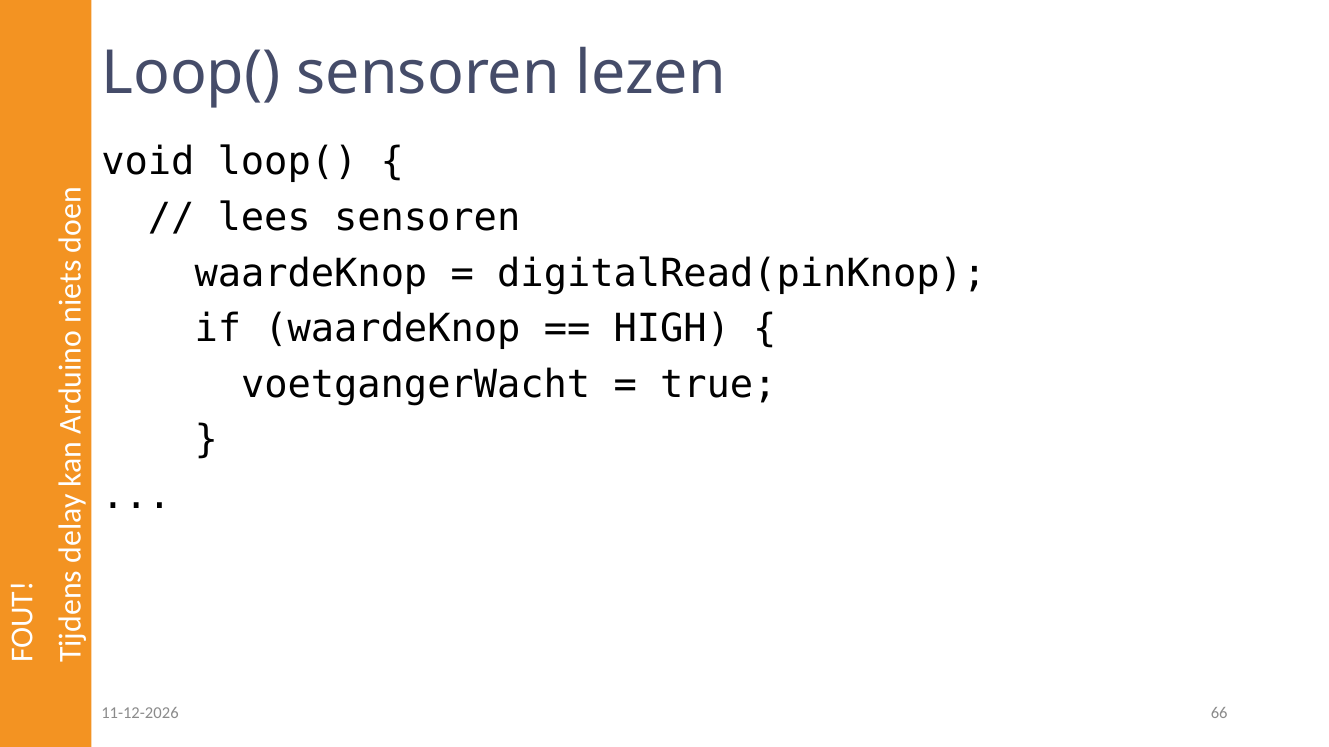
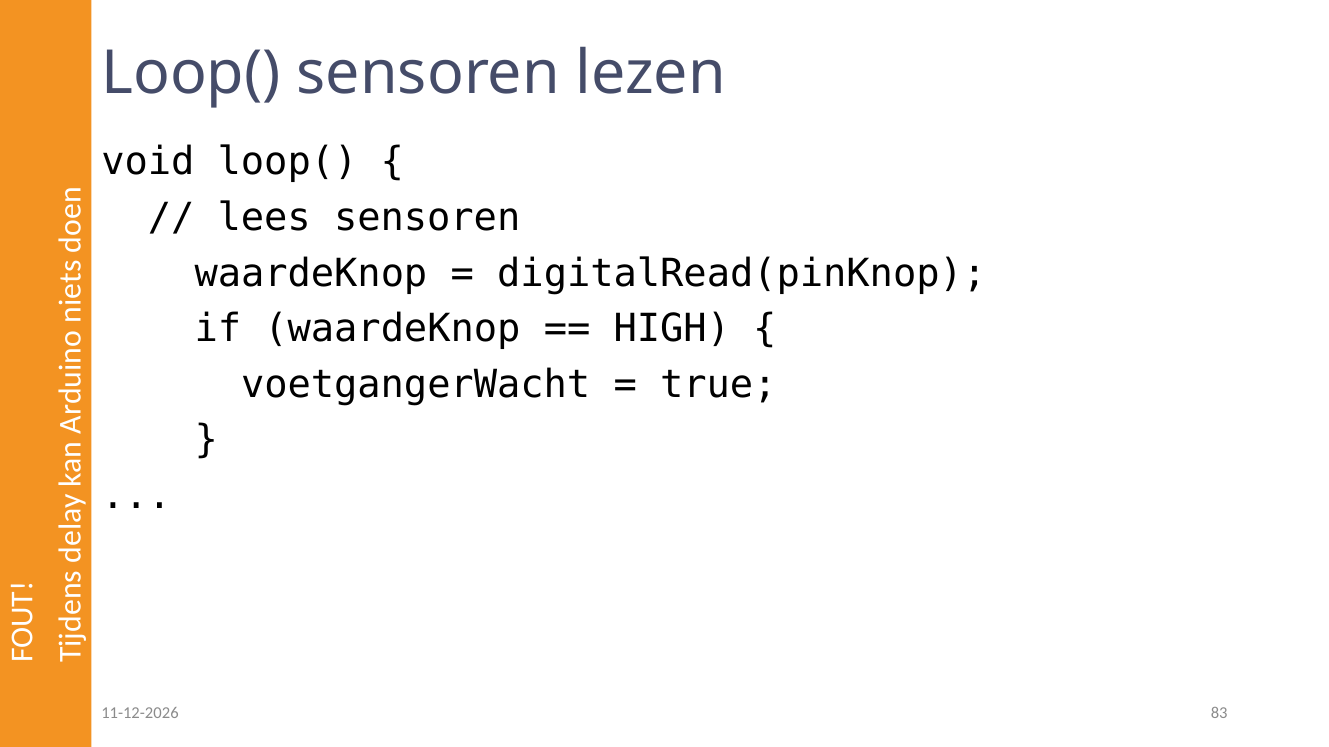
66: 66 -> 83
